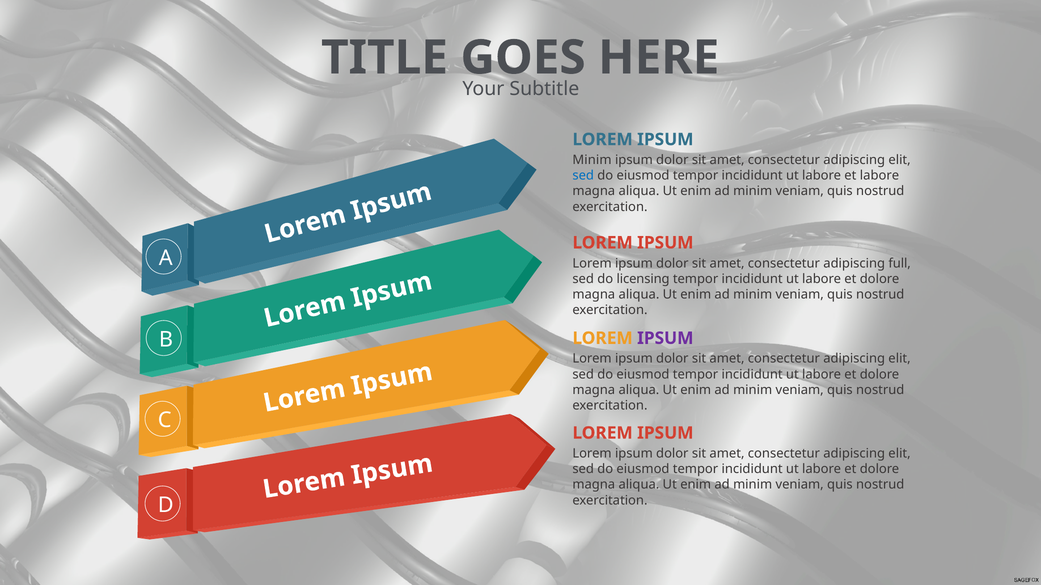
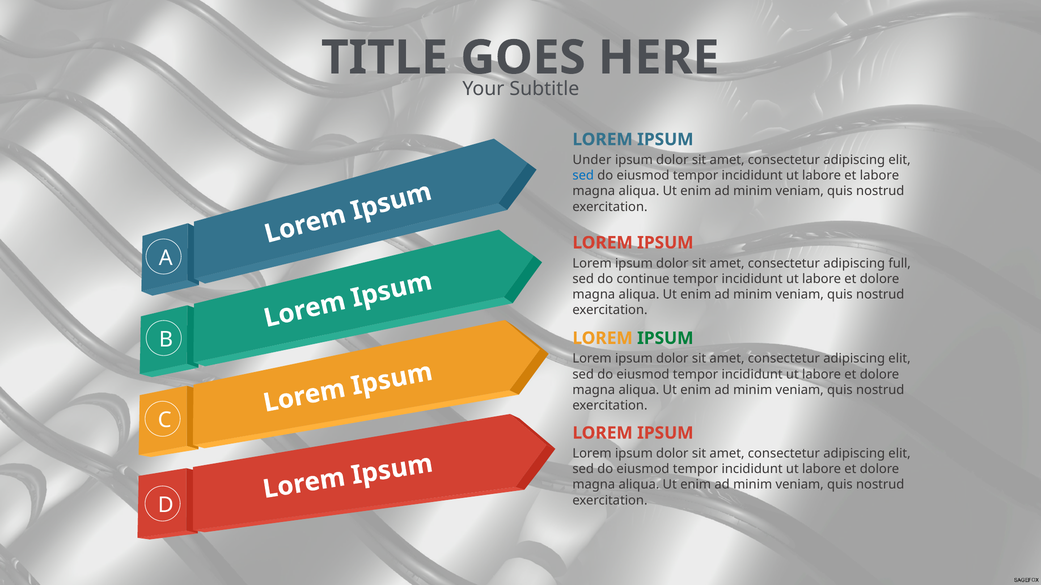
Minim at (592, 160): Minim -> Under
licensing: licensing -> continue
IPSUM at (665, 338) colour: purple -> green
